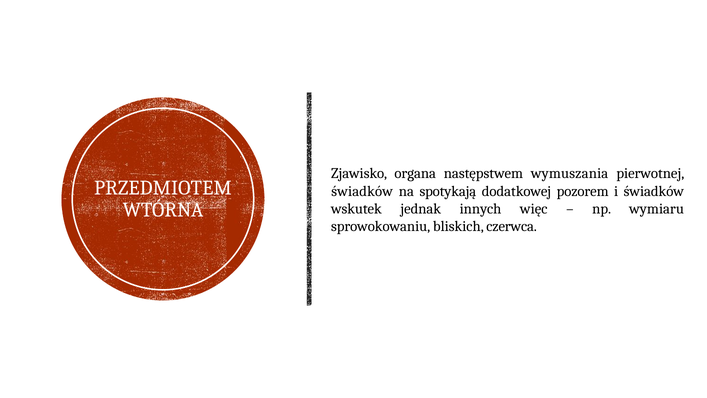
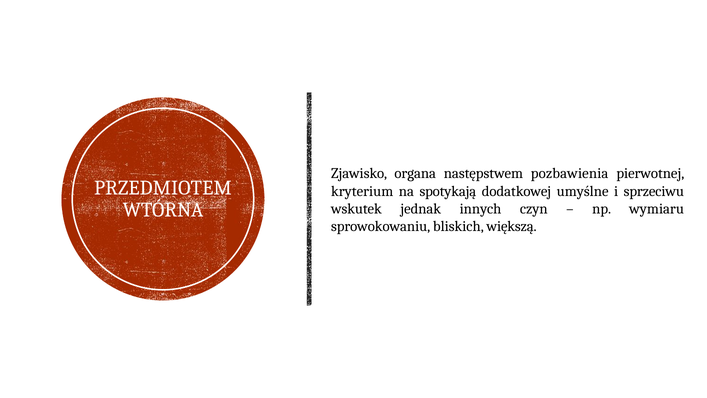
wymuszania: wymuszania -> pozbawienia
świadków at (362, 191): świadków -> kryterium
pozorem: pozorem -> umyślne
i świadków: świadków -> sprzeciwu
więc: więc -> czyn
czerwca: czerwca -> większą
